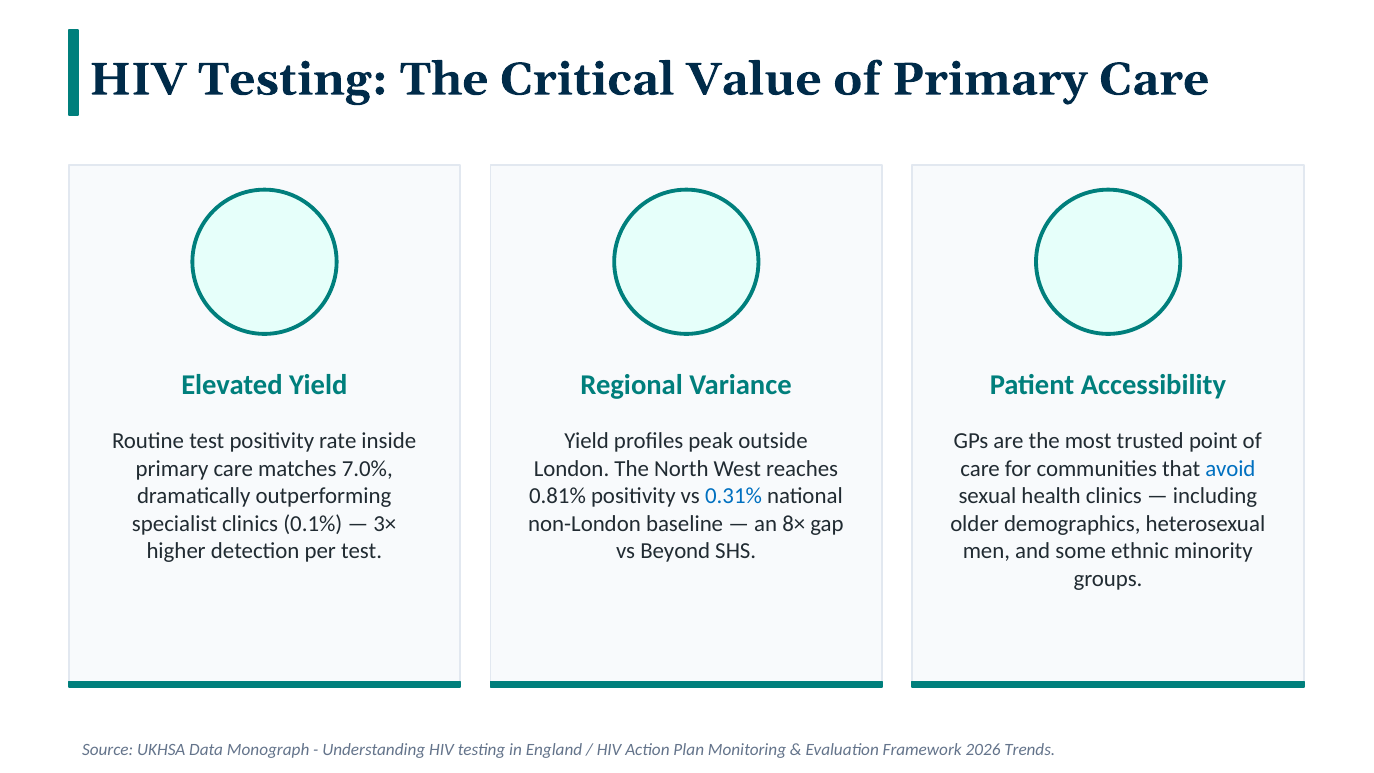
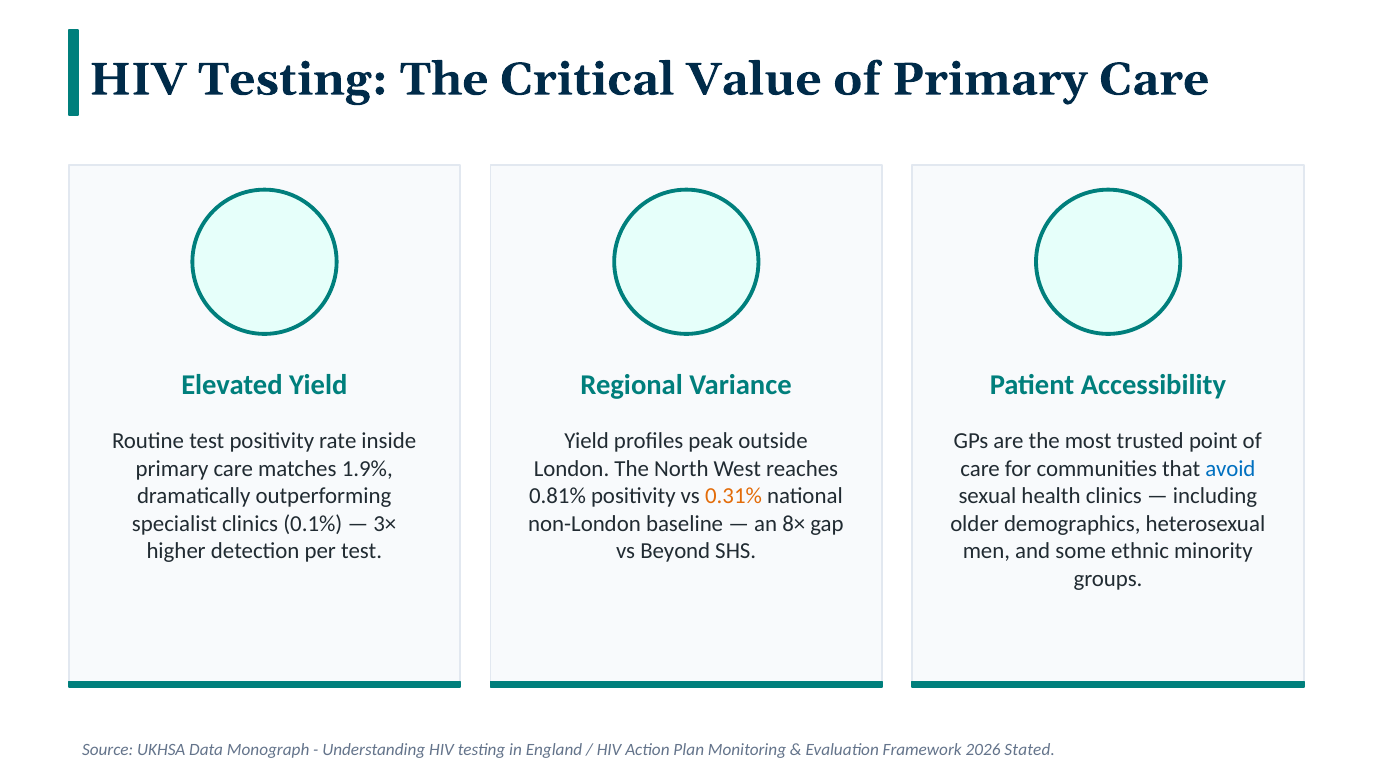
7.0%: 7.0% -> 1.9%
0.31% colour: blue -> orange
Trends: Trends -> Stated
